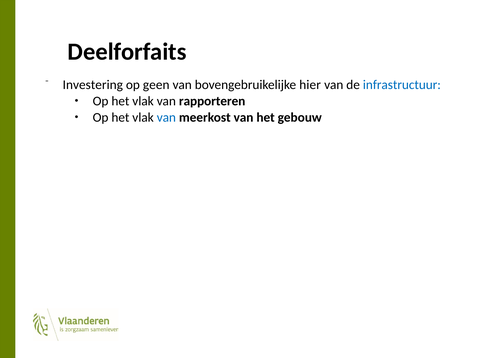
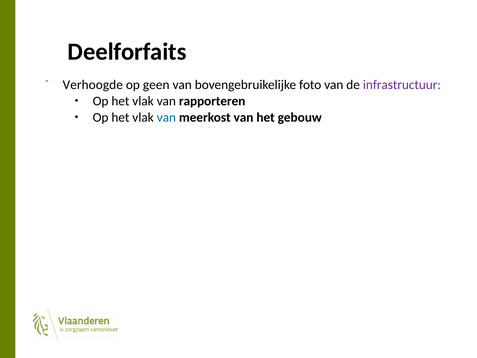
Investering: Investering -> Verhoogde
hier: hier -> foto
infrastructuur colour: blue -> purple
